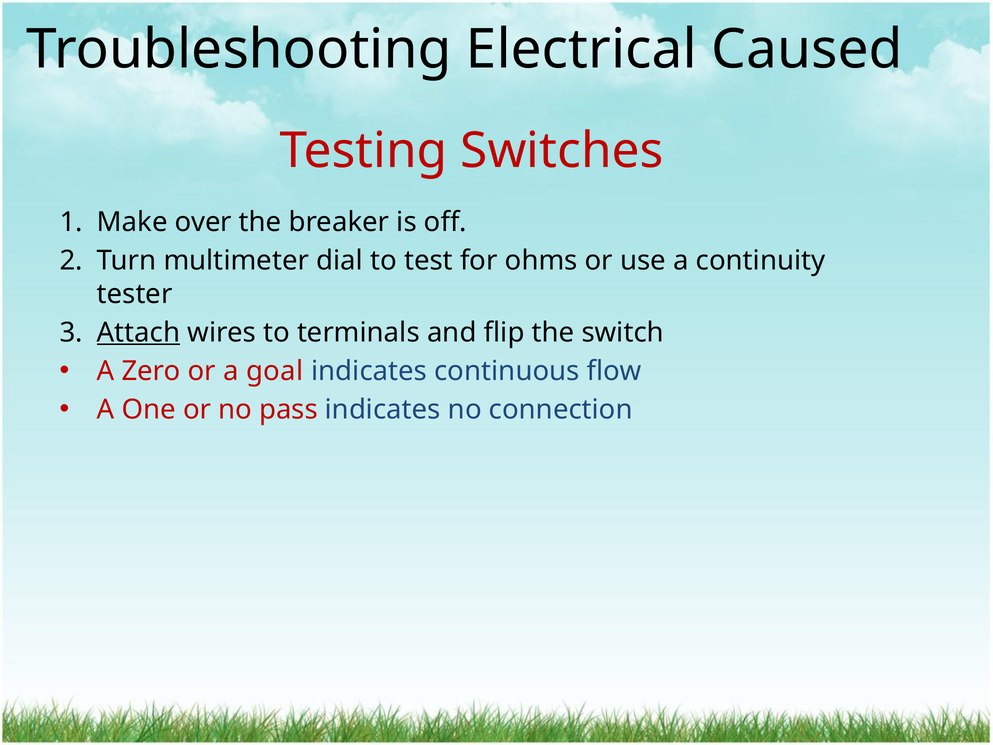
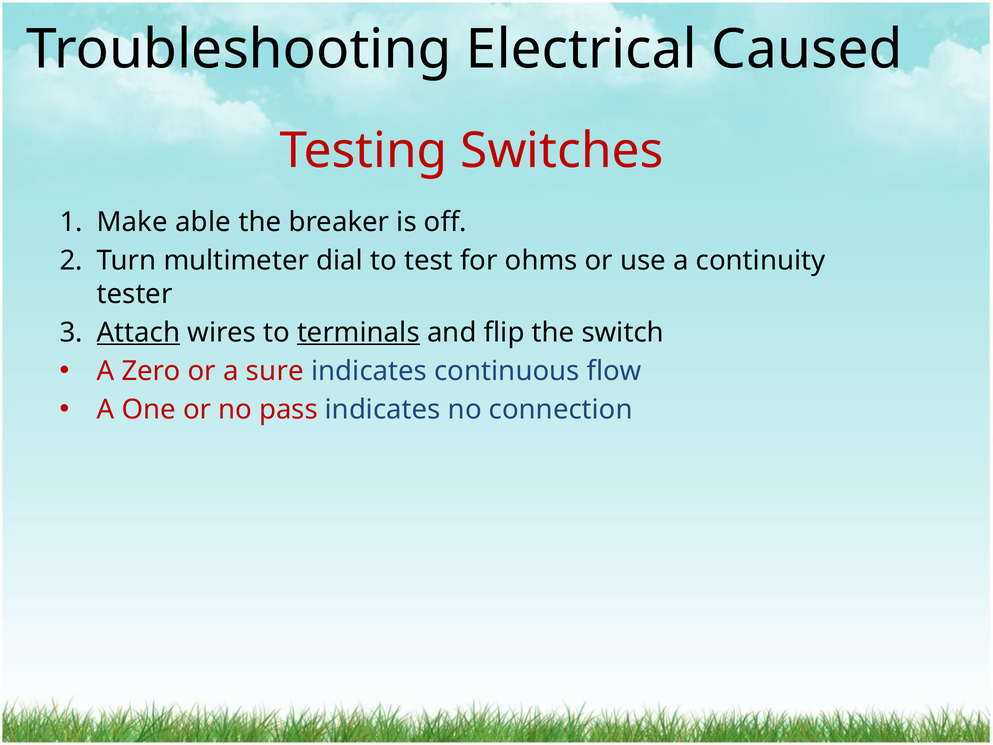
over: over -> able
terminals underline: none -> present
goal: goal -> sure
